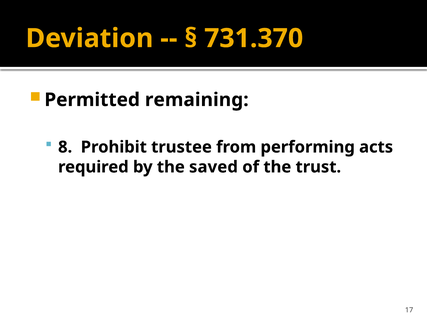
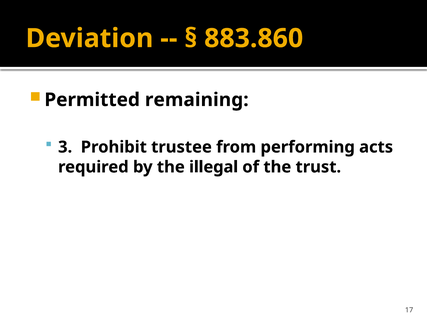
731.370: 731.370 -> 883.860
8: 8 -> 3
saved: saved -> illegal
